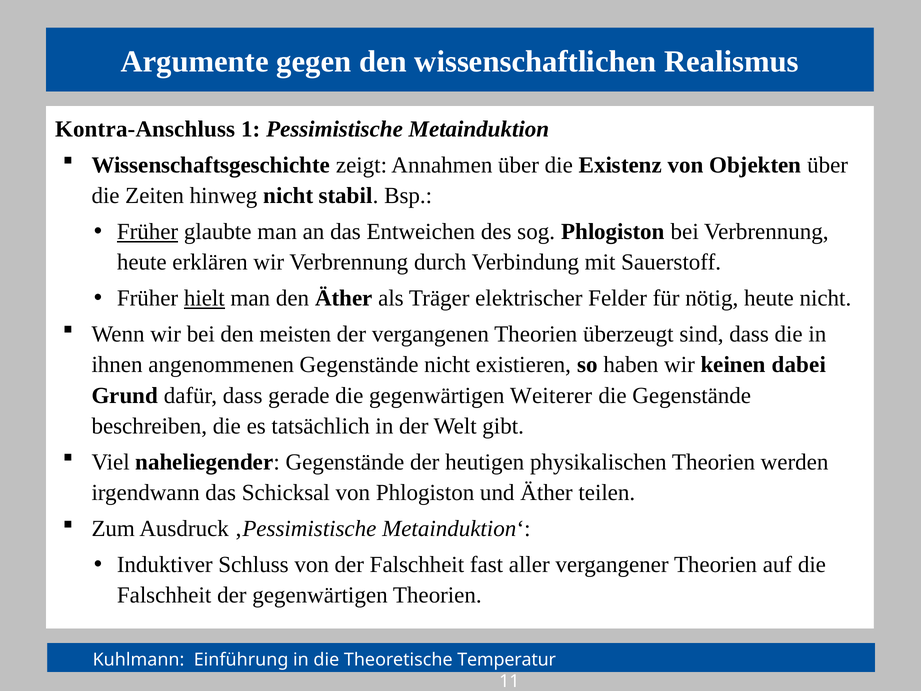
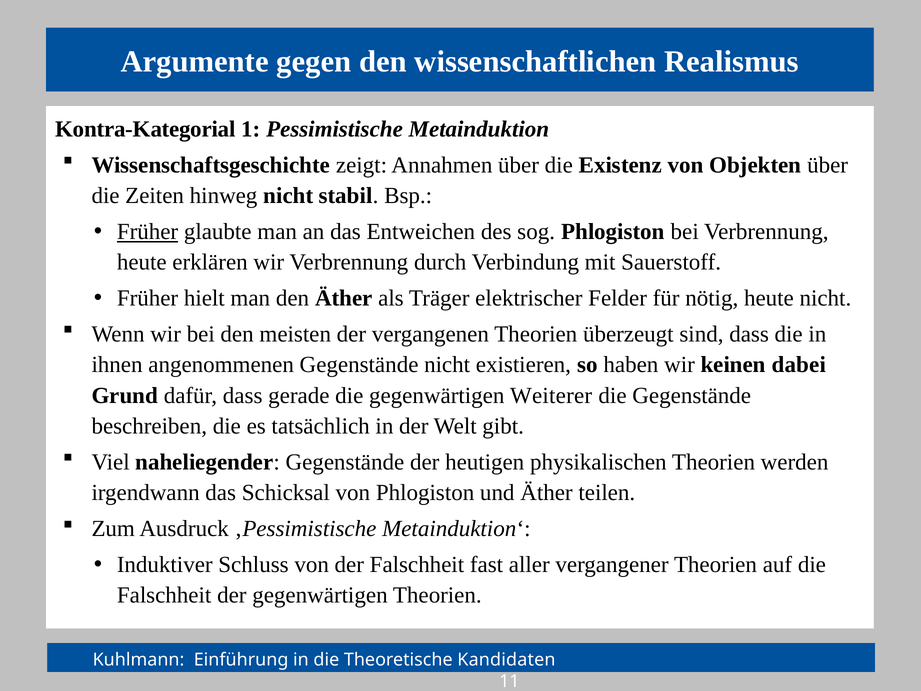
Kontra-Anschluss: Kontra-Anschluss -> Kontra-Kategorial
hielt underline: present -> none
Temperatur: Temperatur -> Kandidaten
